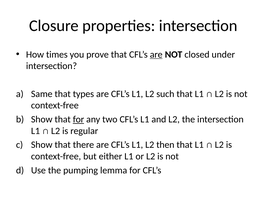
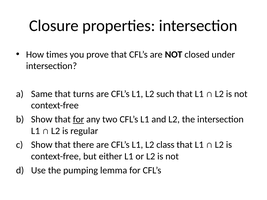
are at (156, 55) underline: present -> none
types: types -> turns
then: then -> class
